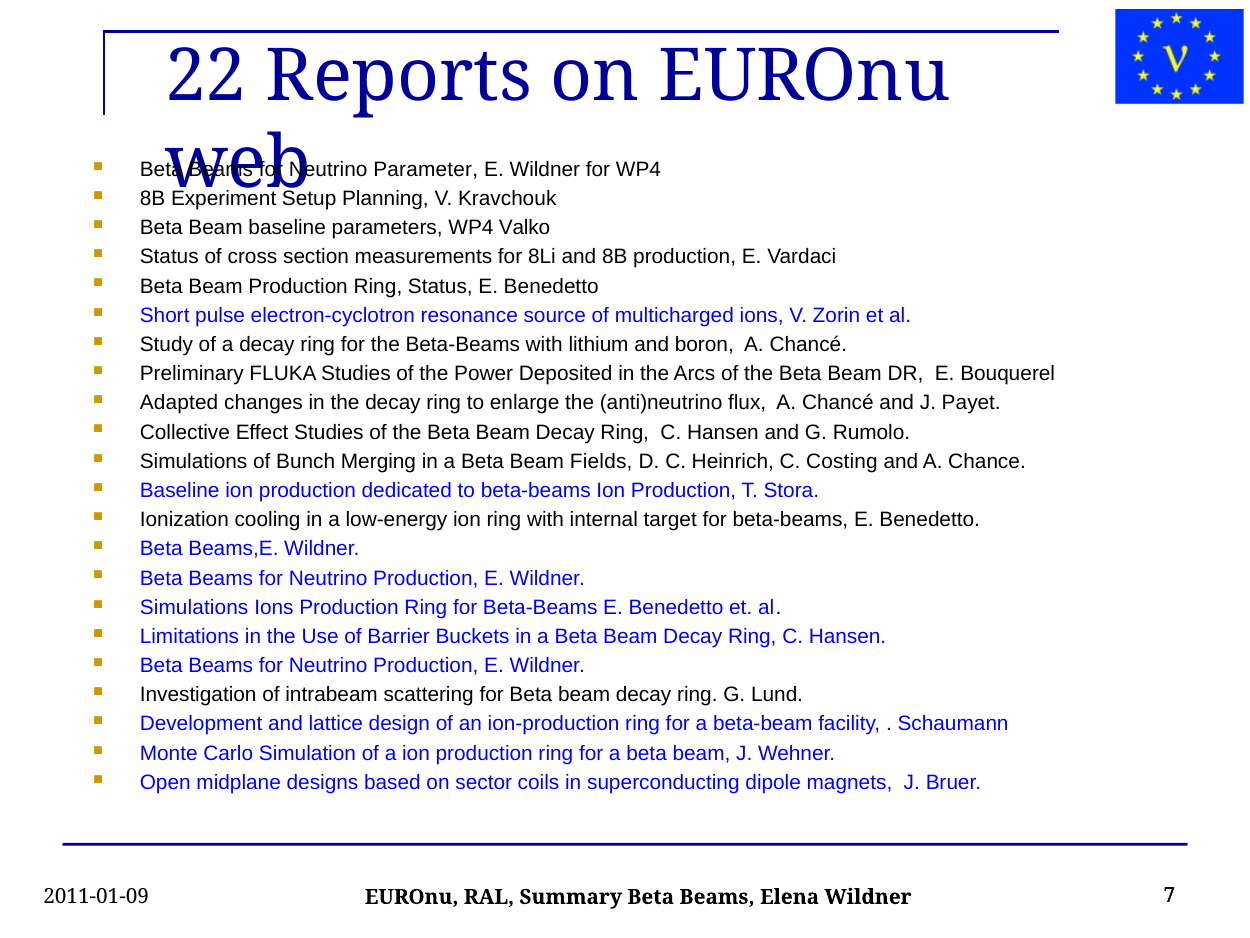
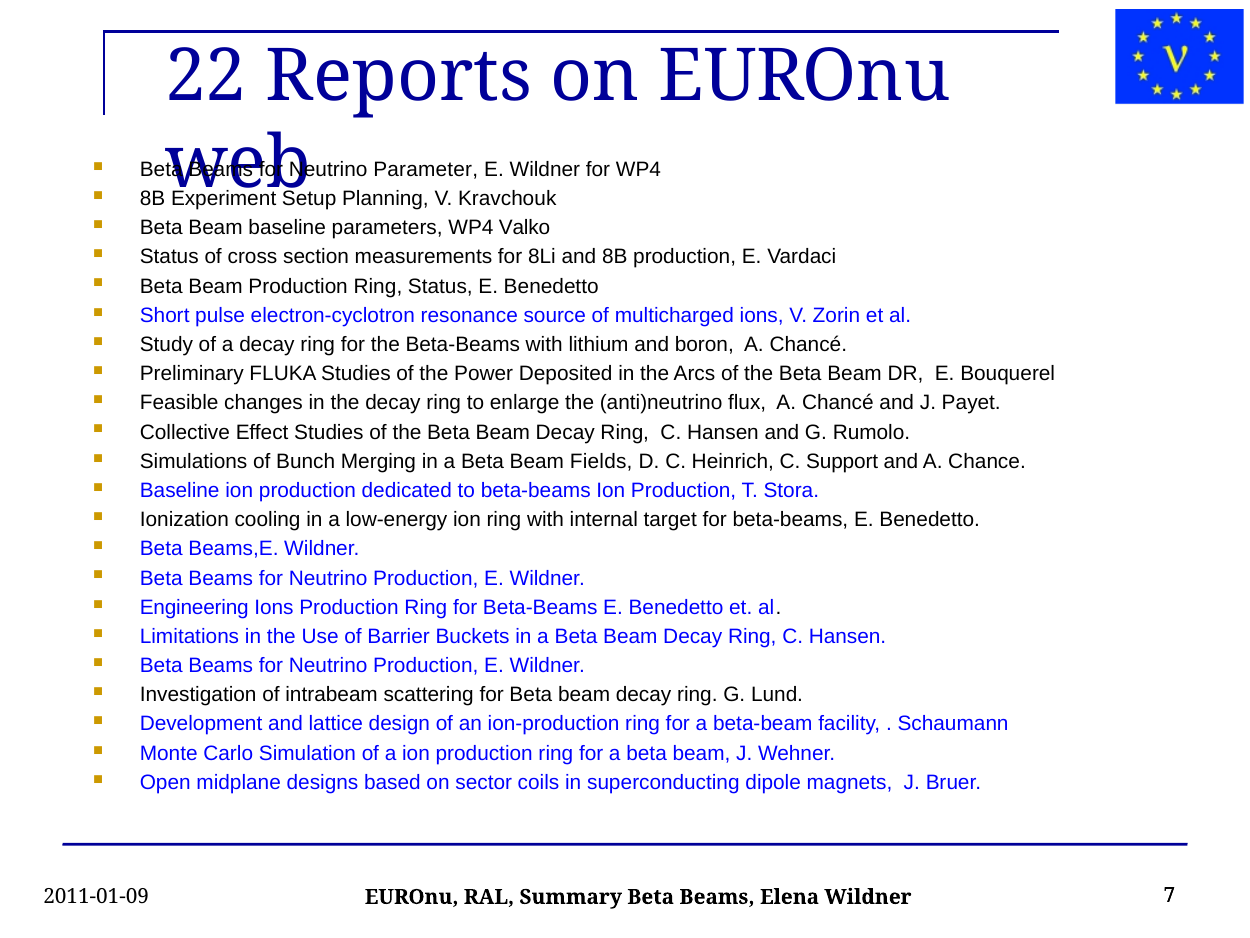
Adapted: Adapted -> Feasible
Costing: Costing -> Support
Simulations at (194, 607): Simulations -> Engineering
